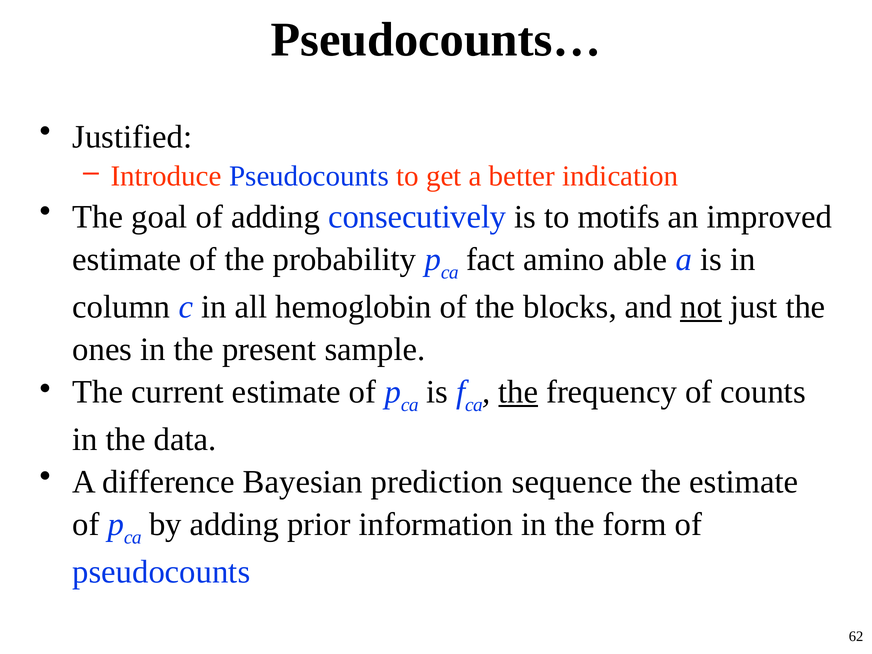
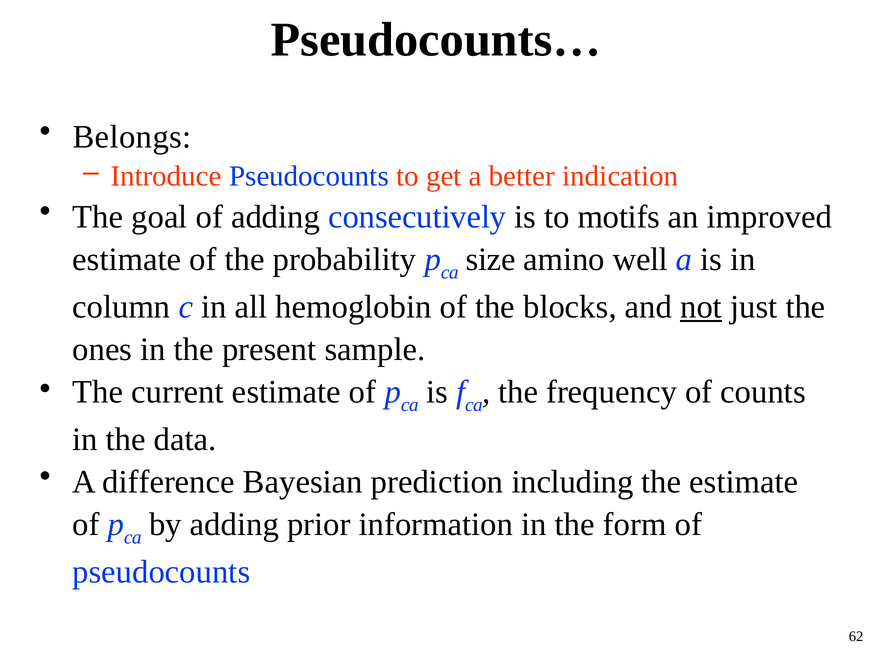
Justified: Justified -> Belongs
fact: fact -> size
able: able -> well
the at (518, 392) underline: present -> none
sequence: sequence -> including
